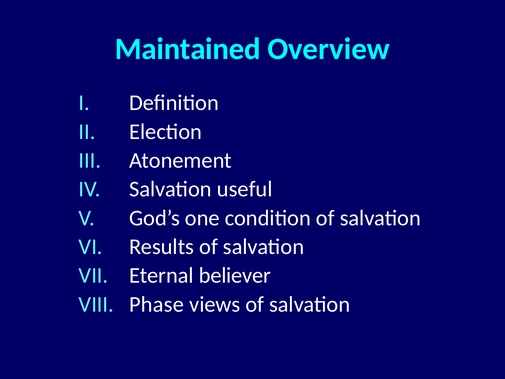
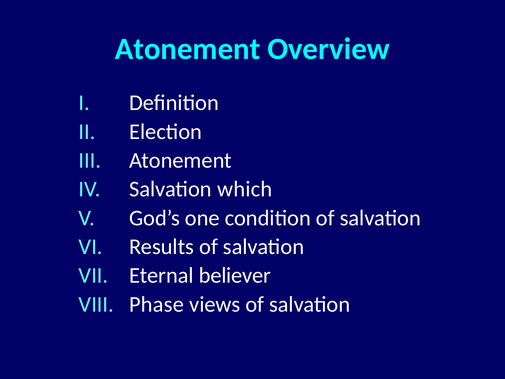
Maintained at (188, 49): Maintained -> Atonement
useful: useful -> which
